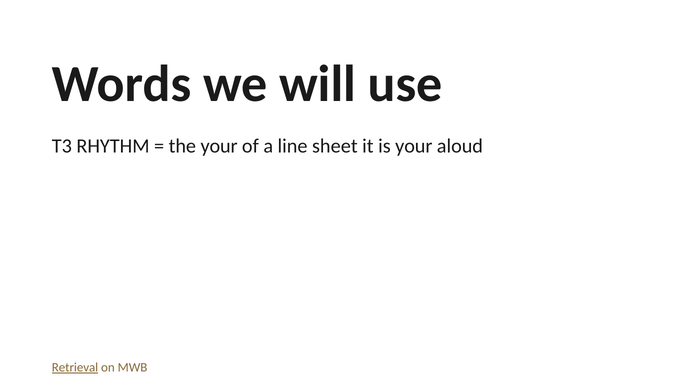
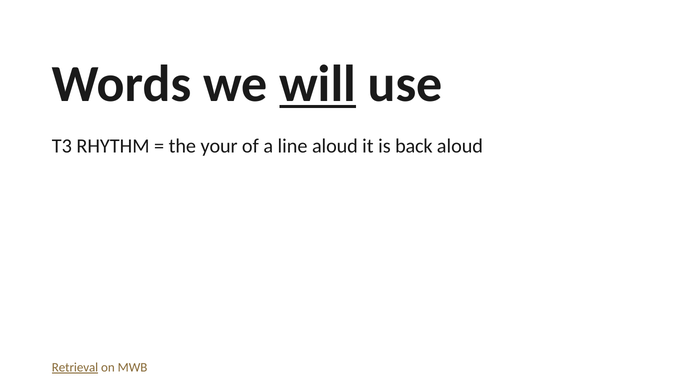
will underline: none -> present
line sheet: sheet -> aloud
is your: your -> back
